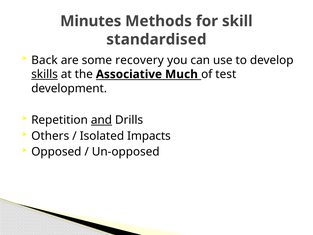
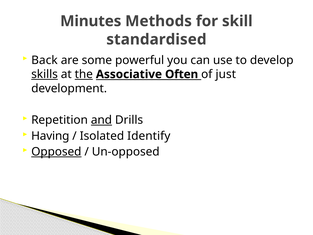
recovery: recovery -> powerful
the underline: none -> present
Much: Much -> Often
test: test -> just
Others: Others -> Having
Impacts: Impacts -> Identify
Opposed underline: none -> present
